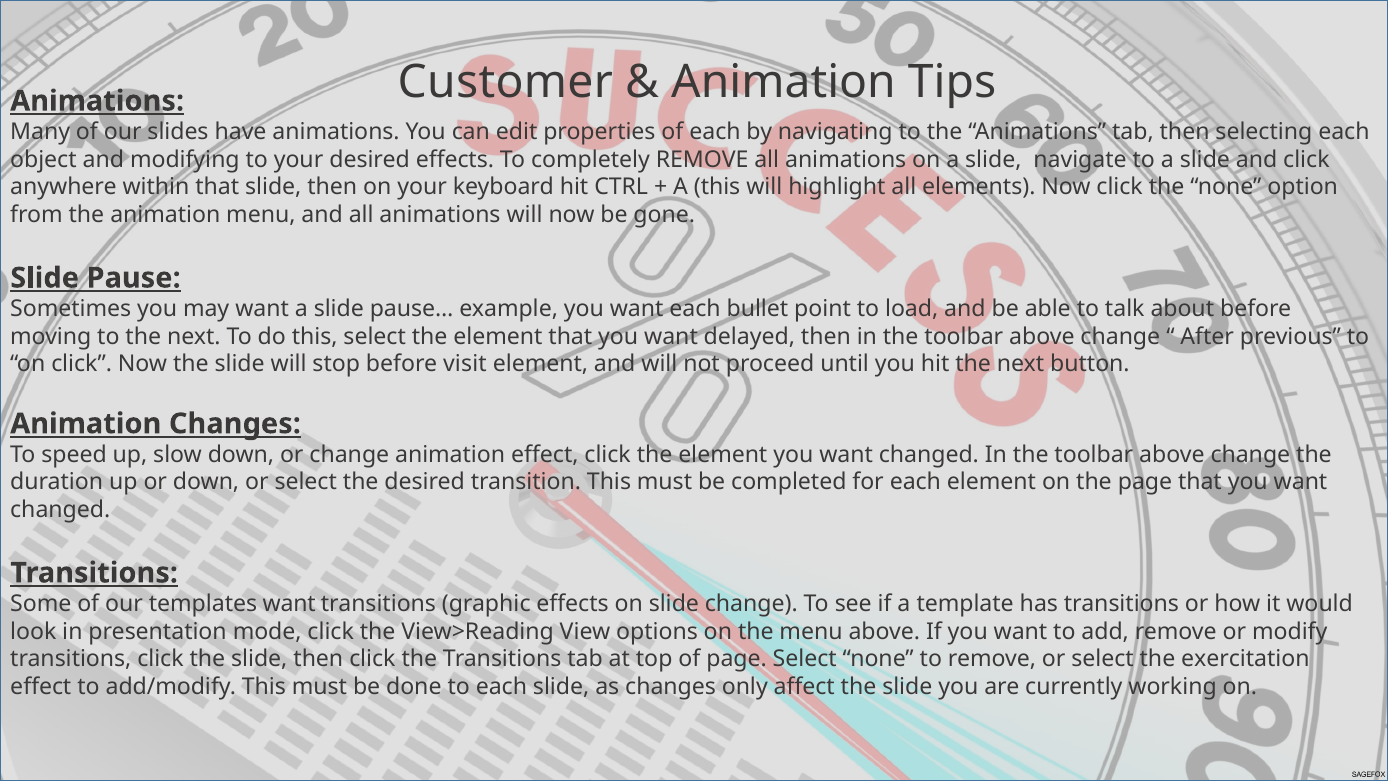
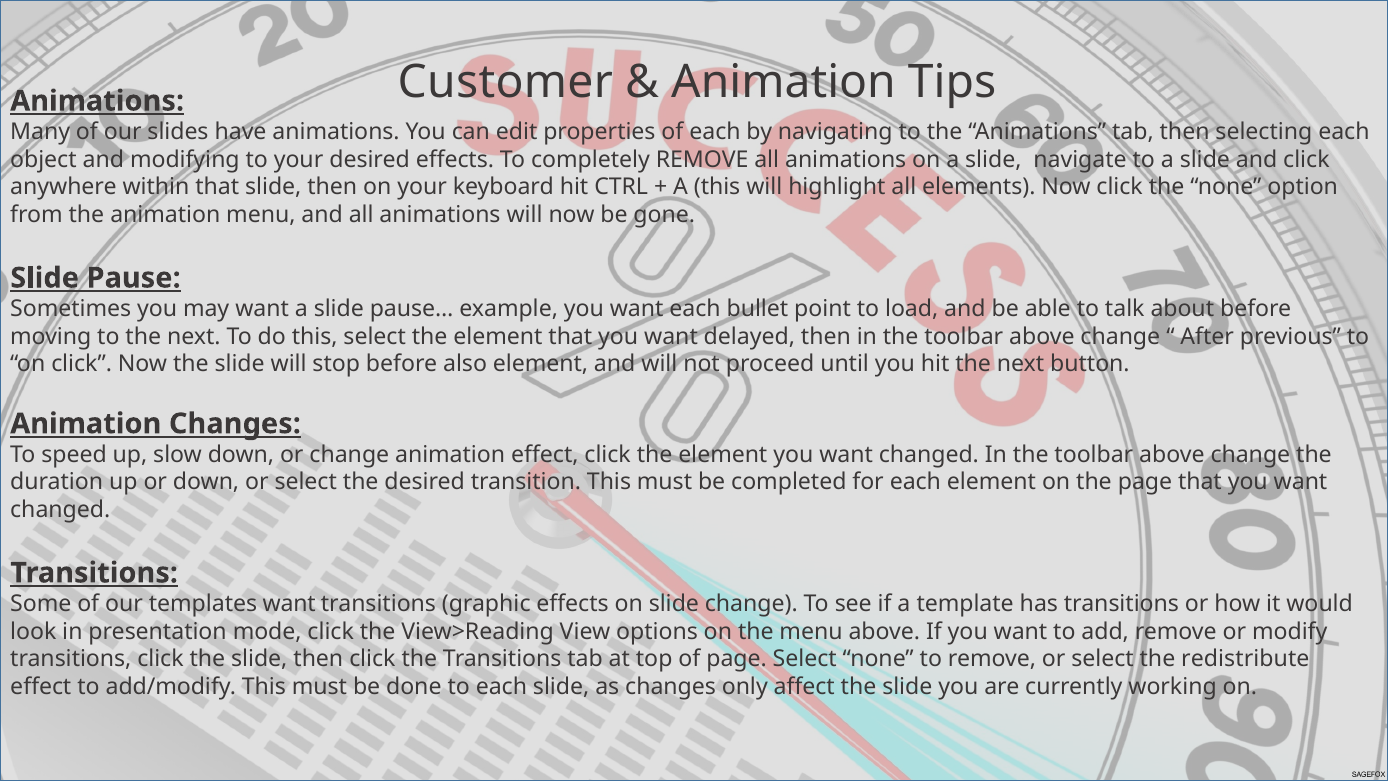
visit: visit -> also
exercitation: exercitation -> redistribute
